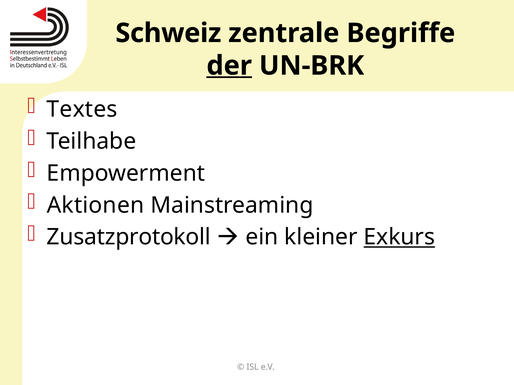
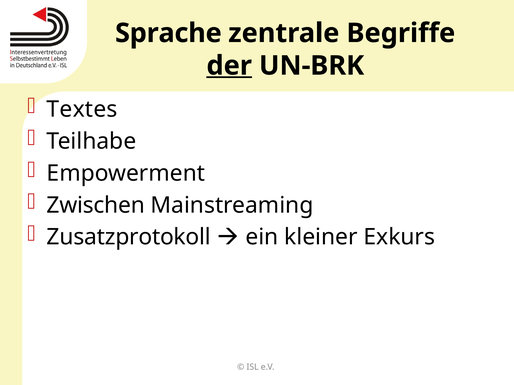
Schweiz: Schweiz -> Sprache
Aktionen: Aktionen -> Zwischen
Exkurs underline: present -> none
